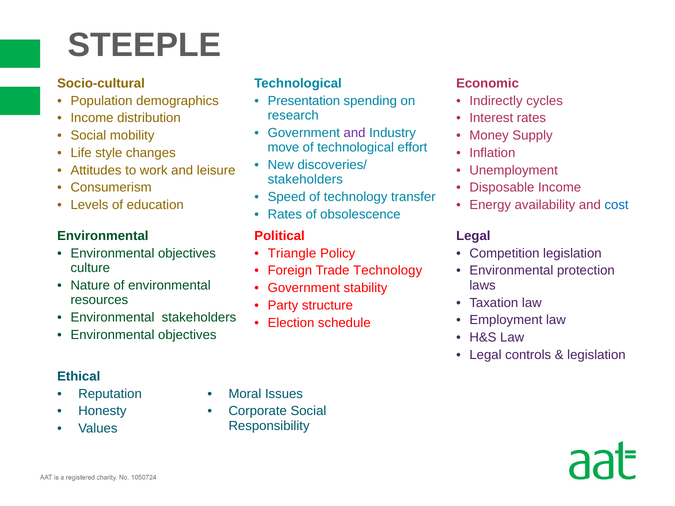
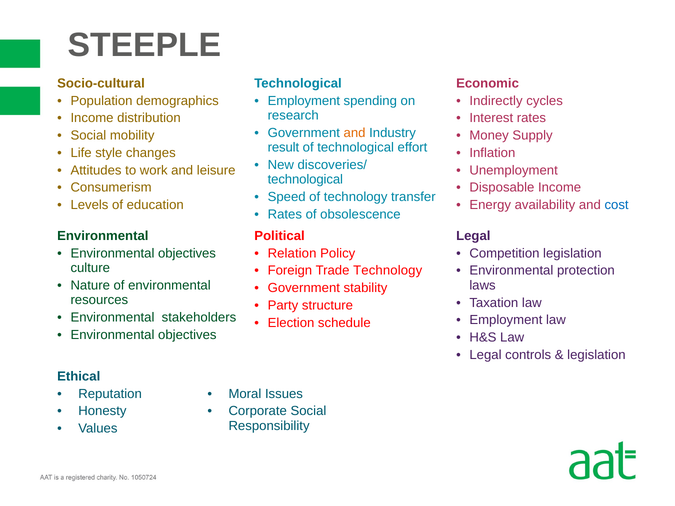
Presentation at (304, 101): Presentation -> Employment
and at (355, 133) colour: purple -> orange
move: move -> result
stakeholders at (305, 180): stakeholders -> technological
Triangle: Triangle -> Relation
